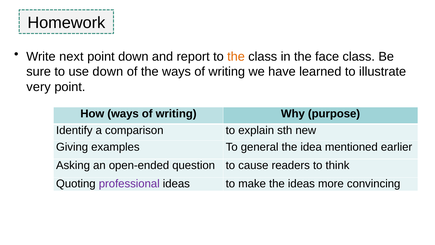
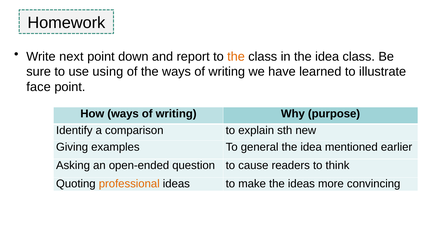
in the face: face -> idea
use down: down -> using
very: very -> face
professional colour: purple -> orange
